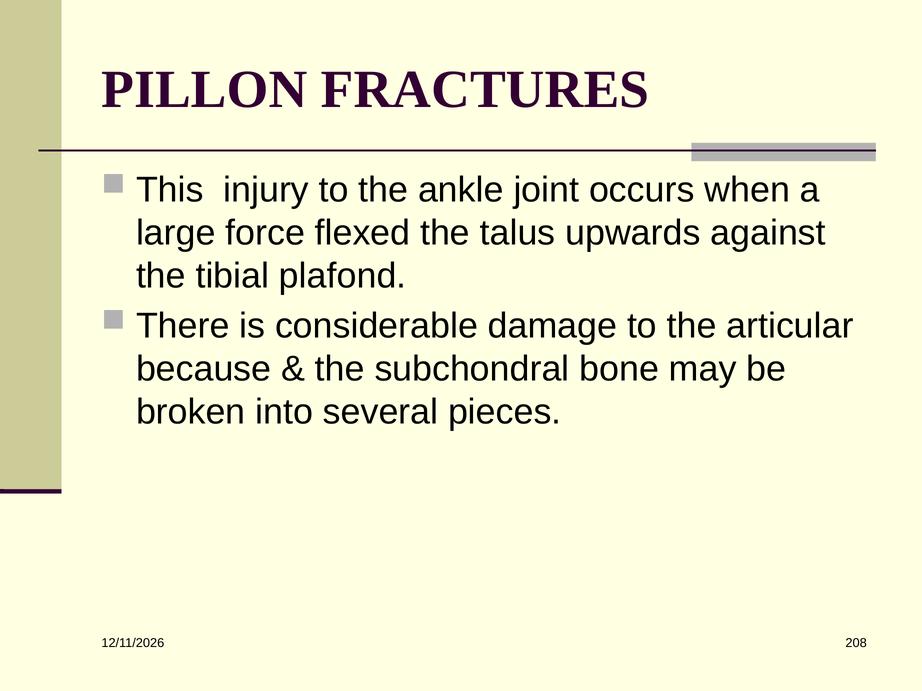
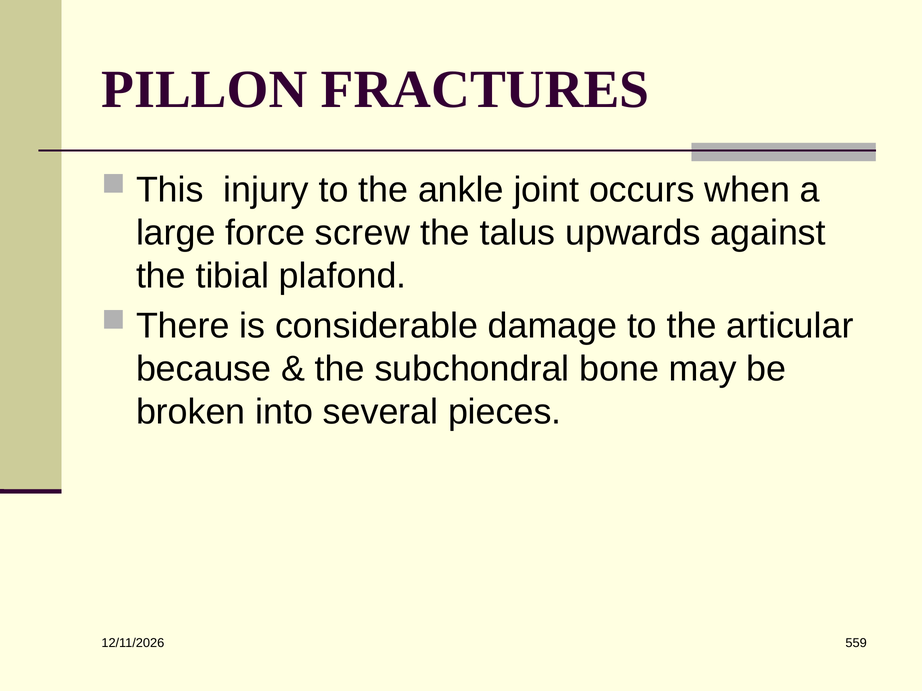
flexed: flexed -> screw
208: 208 -> 559
